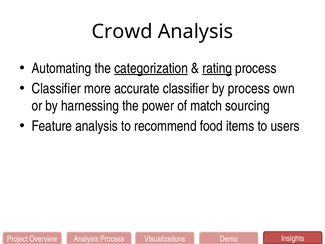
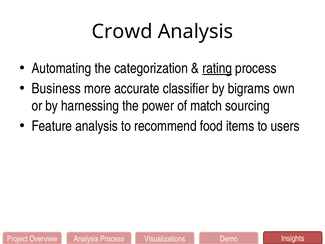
categorization underline: present -> none
Classifier at (56, 88): Classifier -> Business
by process: process -> bigrams
